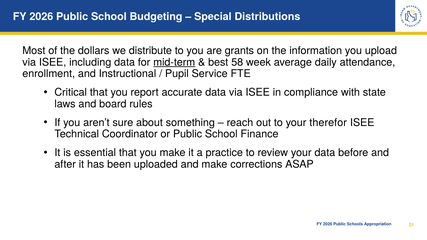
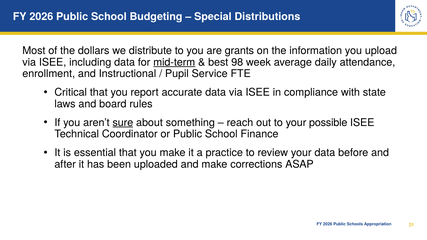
58: 58 -> 98
sure underline: none -> present
therefor: therefor -> possible
